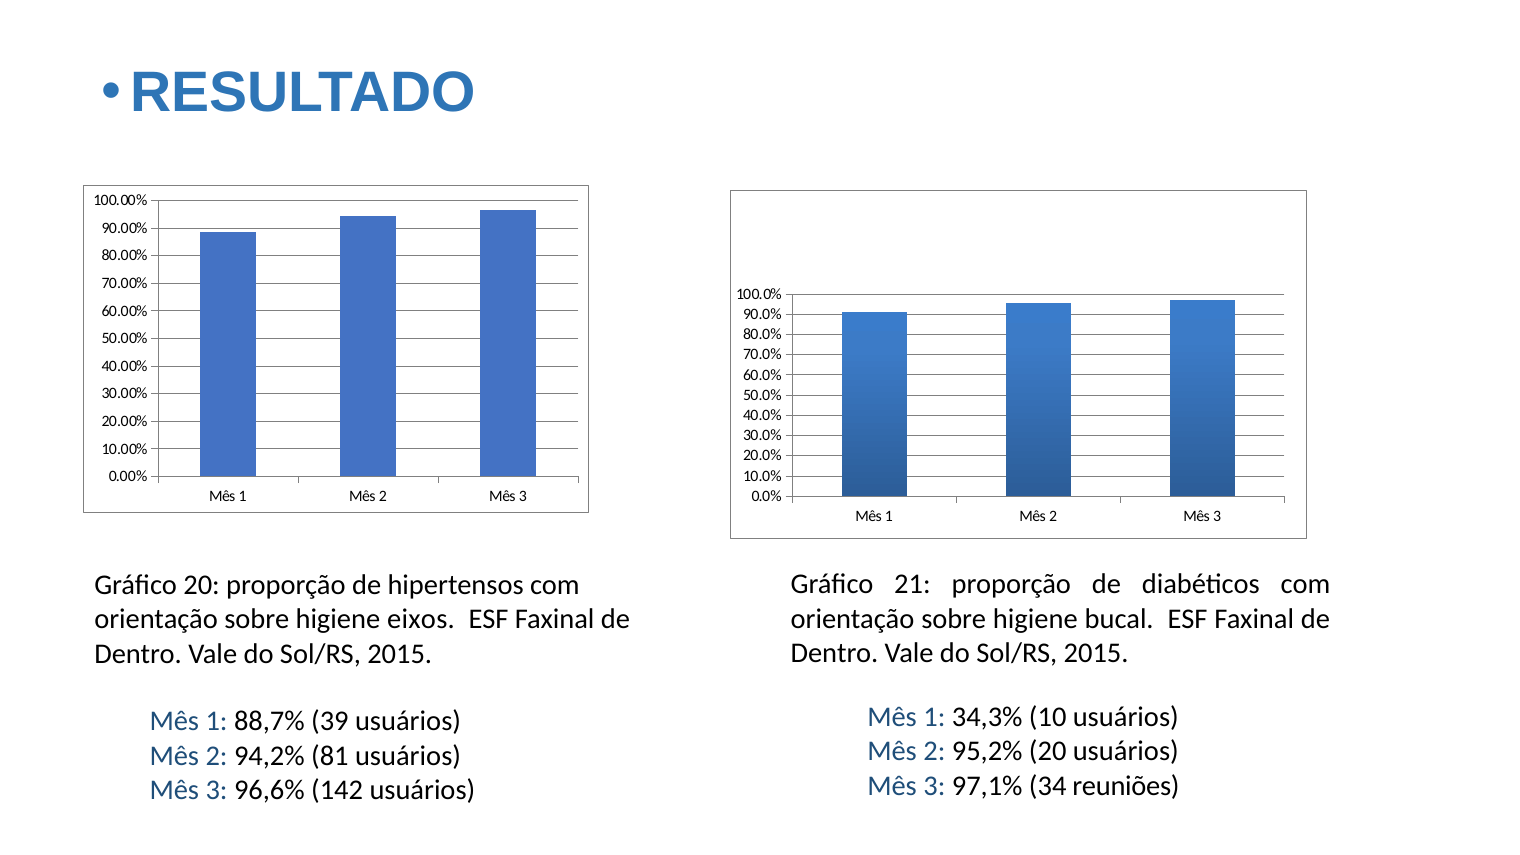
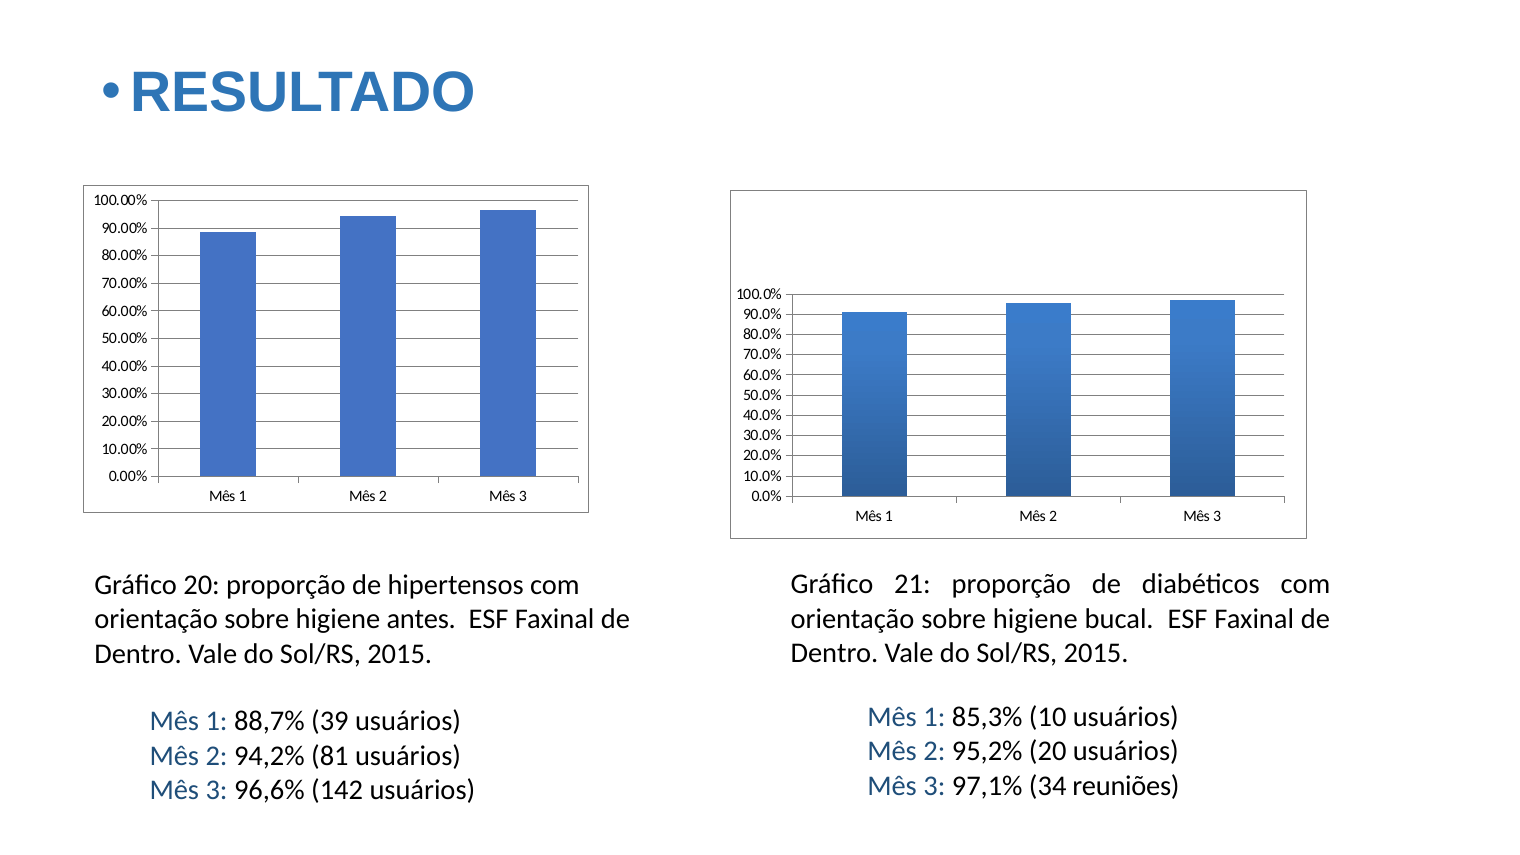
eixos: eixos -> antes
34,3%: 34,3% -> 85,3%
